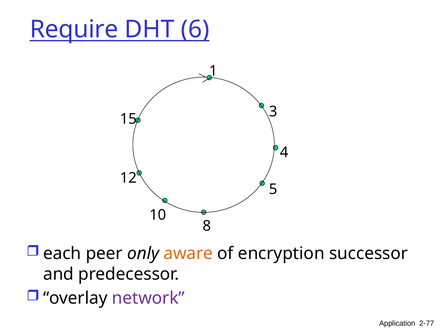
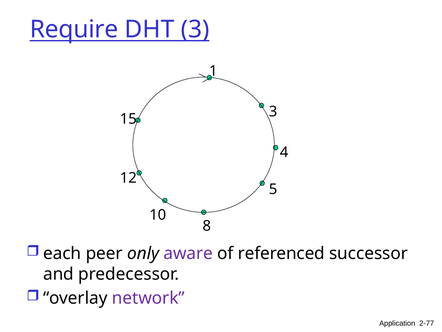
DHT 6: 6 -> 3
aware colour: orange -> purple
encryption: encryption -> referenced
